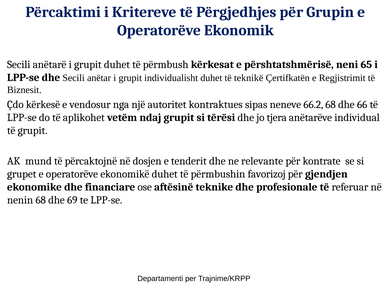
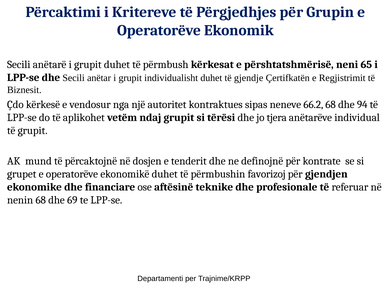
teknikë: teknikë -> gjendje
66: 66 -> 94
relevante: relevante -> definojnë
